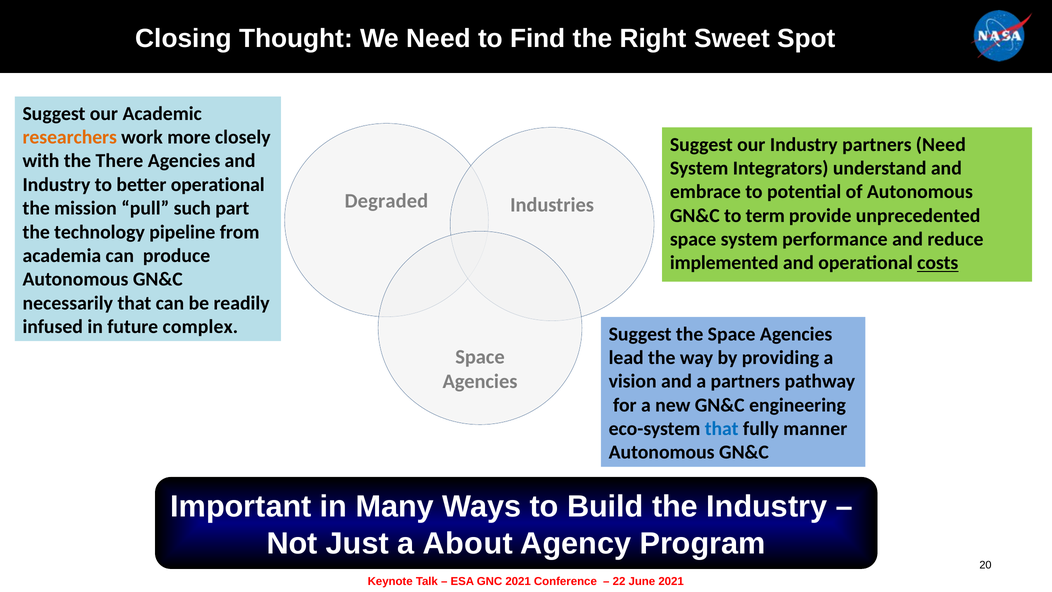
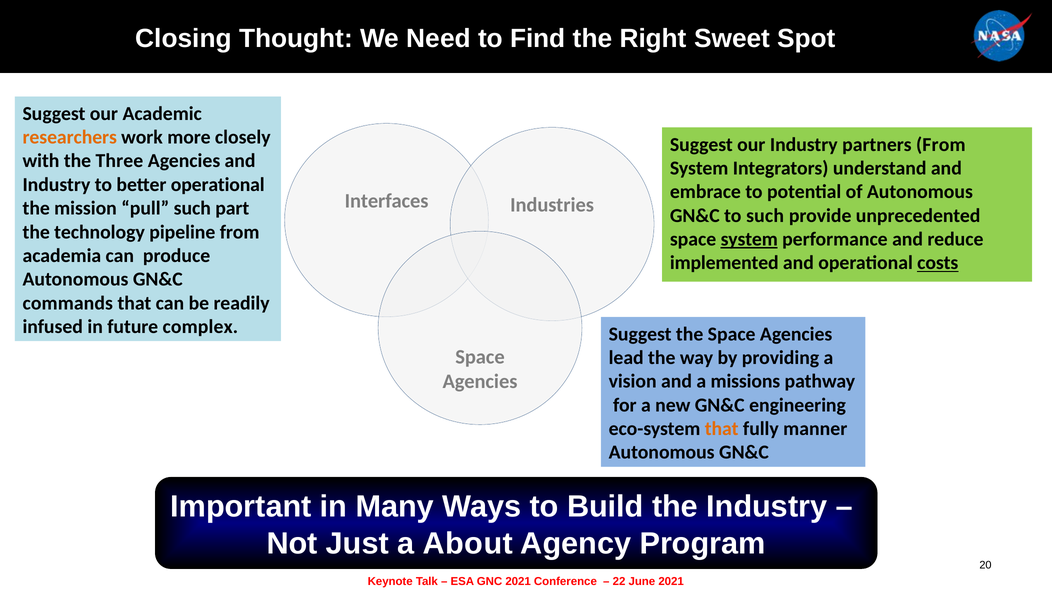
partners Need: Need -> From
There: There -> Three
Degraded: Degraded -> Interfaces
to term: term -> such
system at (749, 239) underline: none -> present
necessarily: necessarily -> commands
a partners: partners -> missions
that at (722, 429) colour: blue -> orange
